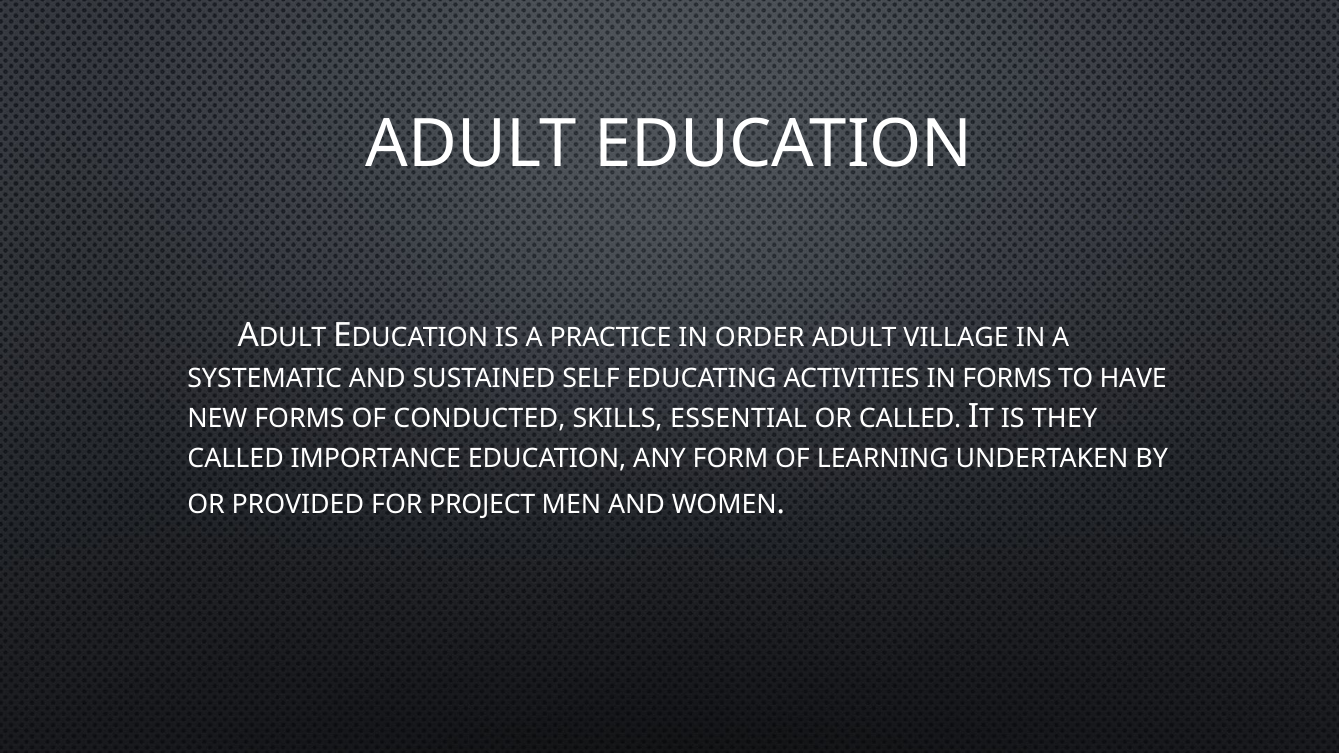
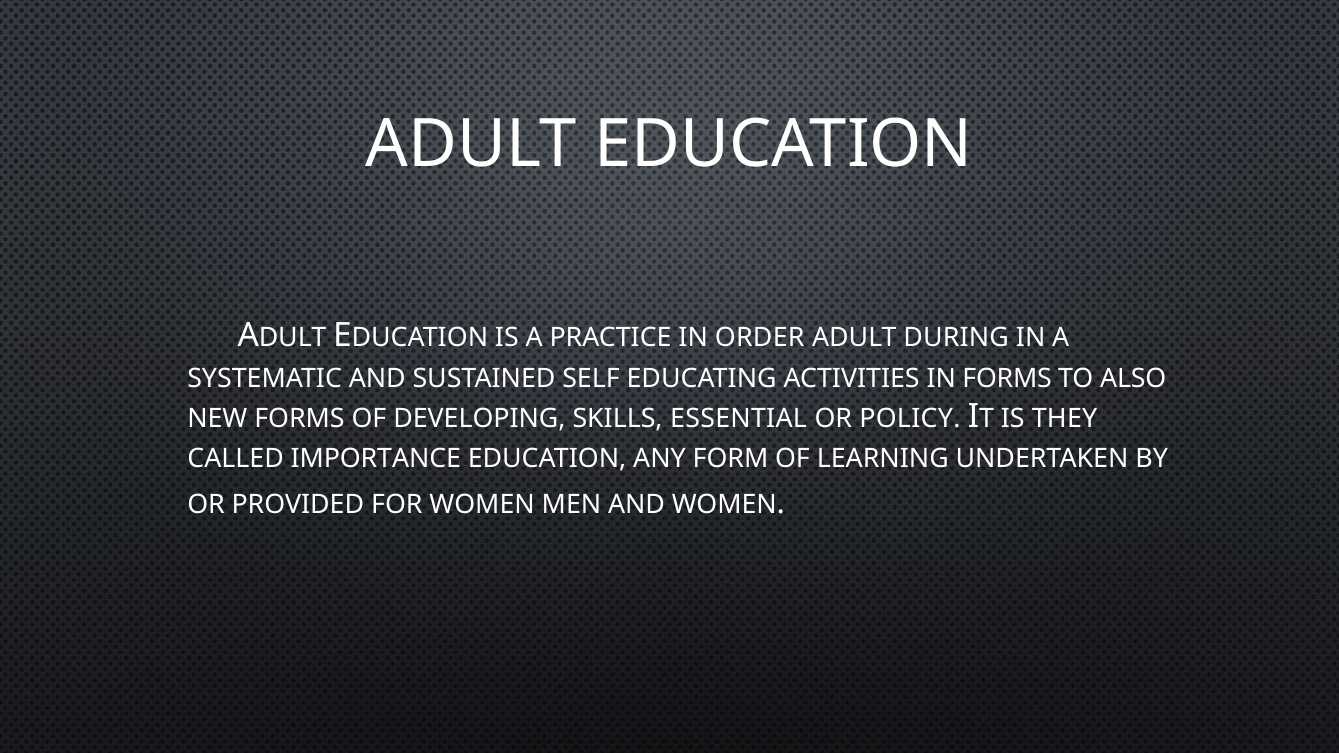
VILLAGE: VILLAGE -> DURING
HAVE: HAVE -> ALSO
CONDUCTED: CONDUCTED -> DEVELOPING
OR CALLED: CALLED -> POLICY
FOR PROJECT: PROJECT -> WOMEN
